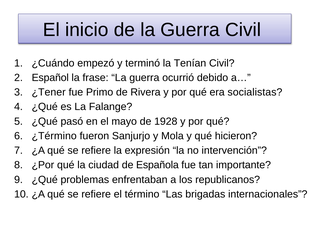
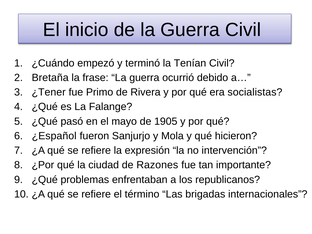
Español: Español -> Bretaña
1928: 1928 -> 1905
¿Término: ¿Término -> ¿Español
Española: Española -> Razones
